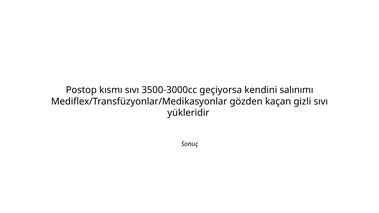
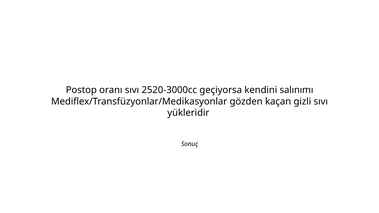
kısmı: kısmı -> oranı
3500-3000cc: 3500-3000cc -> 2520-3000cc
